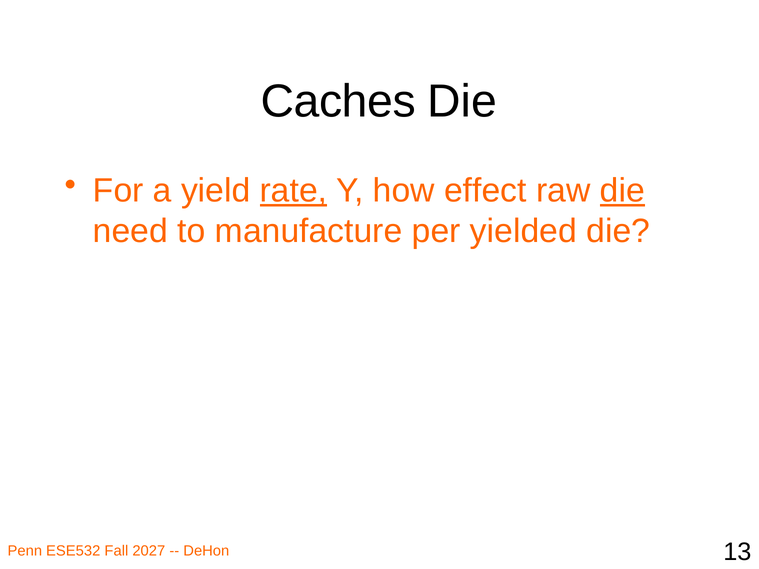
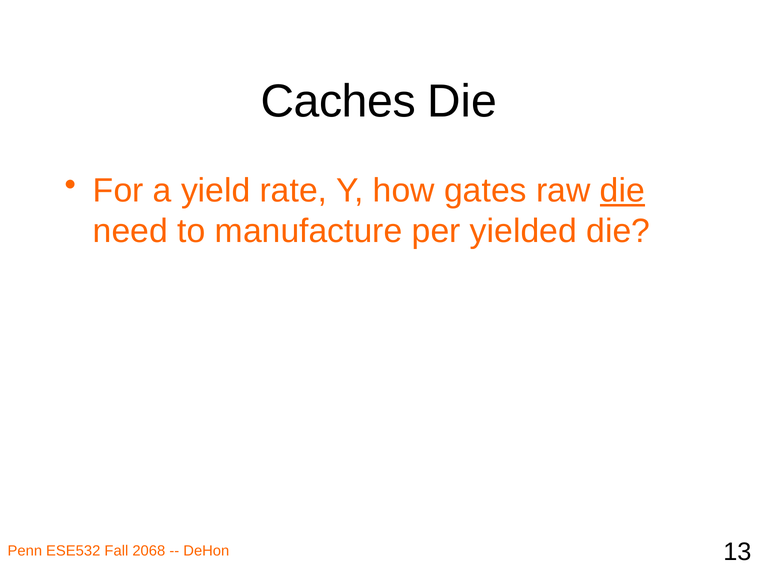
rate underline: present -> none
effect: effect -> gates
2027: 2027 -> 2068
